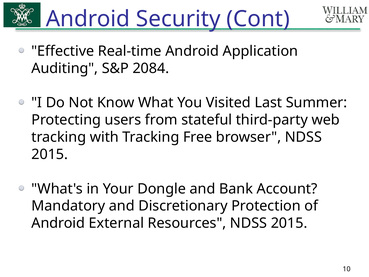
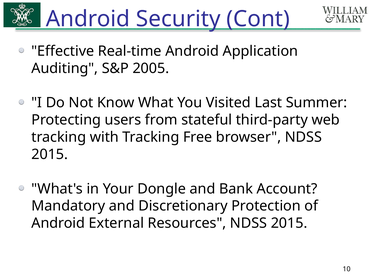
2084: 2084 -> 2005
